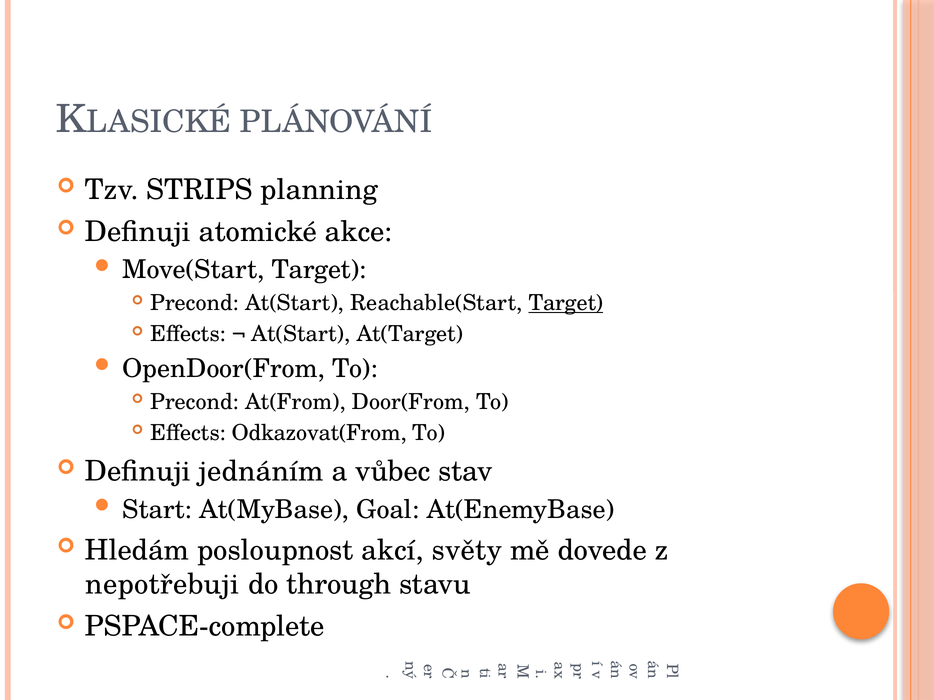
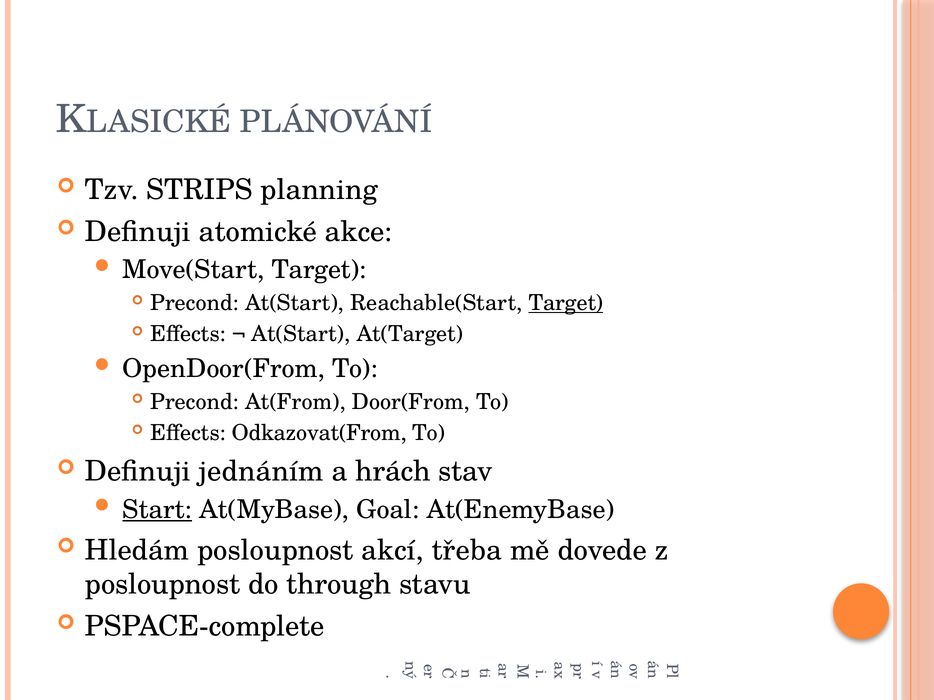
vůbec: vůbec -> hrách
Start underline: none -> present
světy: světy -> třeba
nepotřebuji at (162, 585): nepotřebuji -> posloupnost
